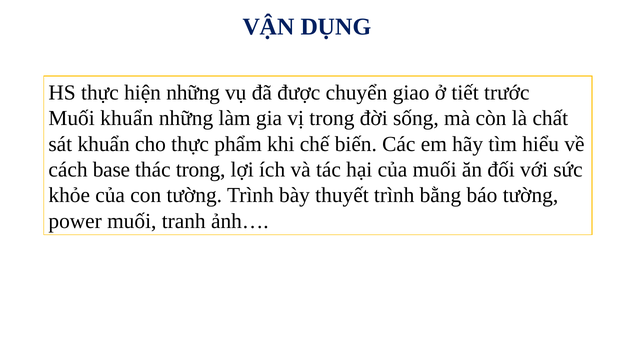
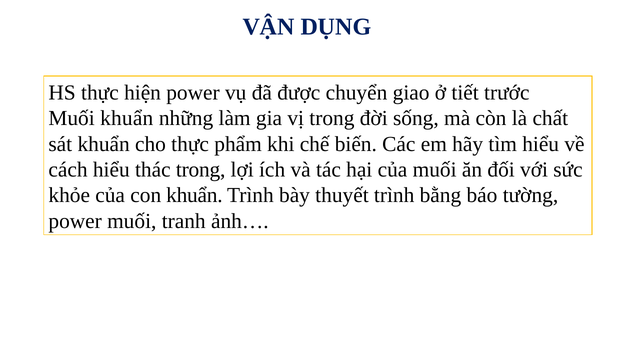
hiện những: những -> power
cách base: base -> hiểu
con tường: tường -> khuẩn
